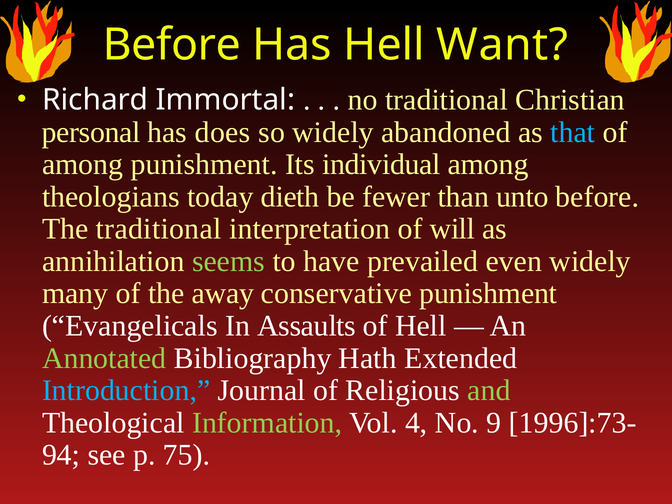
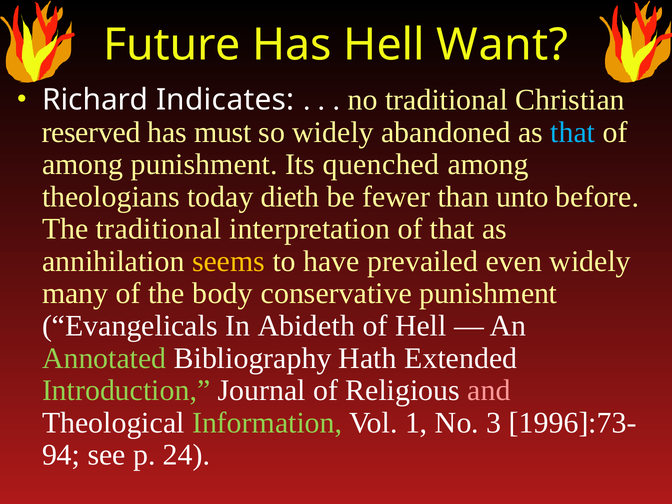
Before at (172, 45): Before -> Future
Immortal: Immortal -> Indicates
personal: personal -> reserved
does: does -> must
individual: individual -> quenched
of will: will -> that
seems colour: light green -> yellow
away: away -> body
Assaults: Assaults -> Abideth
Introduction colour: light blue -> light green
and colour: light green -> pink
4: 4 -> 1
9: 9 -> 3
75: 75 -> 24
